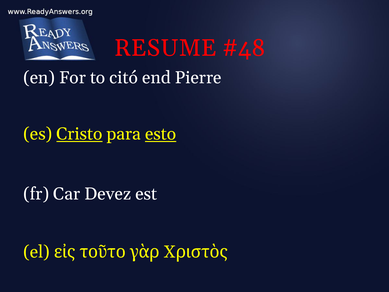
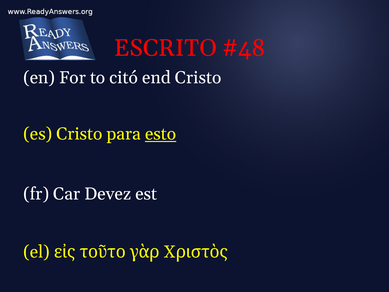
RESUME: RESUME -> ESCRITO
end Pierre: Pierre -> Cristo
Cristo at (79, 134) underline: present -> none
